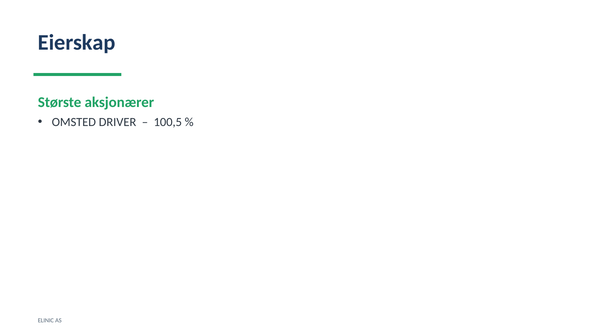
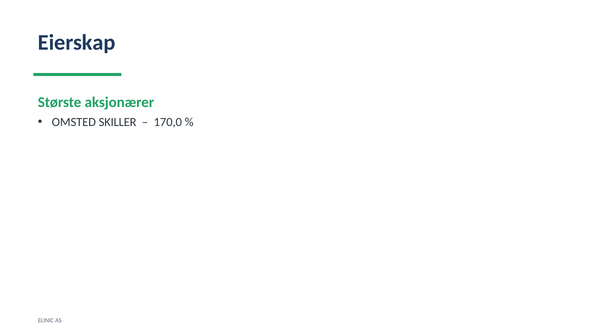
DRIVER: DRIVER -> SKILLER
100,5: 100,5 -> 170,0
